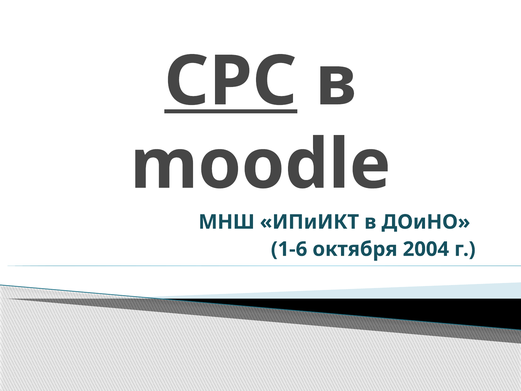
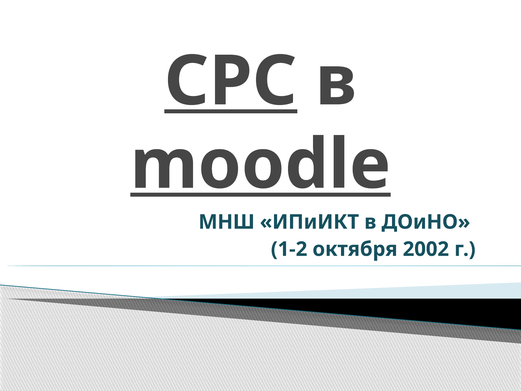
moodle underline: none -> present
1-6: 1-6 -> 1-2
2004: 2004 -> 2002
